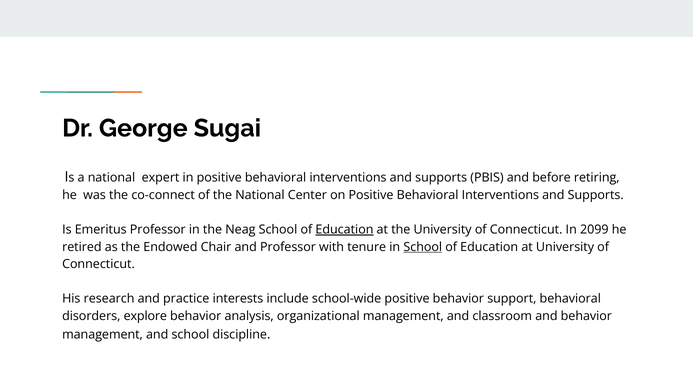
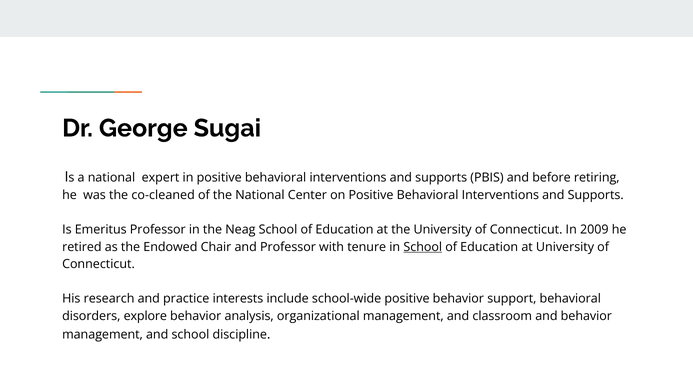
co-connect: co-connect -> co-cleaned
Education at (344, 230) underline: present -> none
2099: 2099 -> 2009
